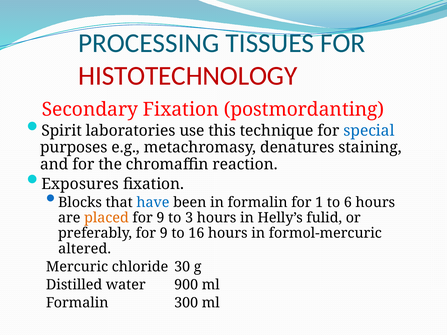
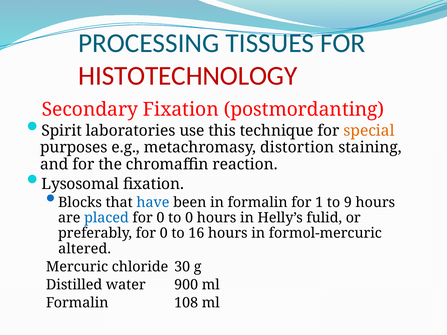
special colour: blue -> orange
denatures: denatures -> distortion
Exposures: Exposures -> Lysosomal
6: 6 -> 9
placed colour: orange -> blue
9 at (160, 218): 9 -> 0
to 3: 3 -> 0
preferably for 9: 9 -> 0
300: 300 -> 108
